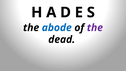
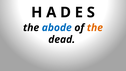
the at (95, 28) colour: purple -> orange
